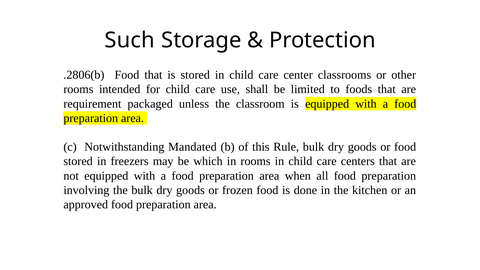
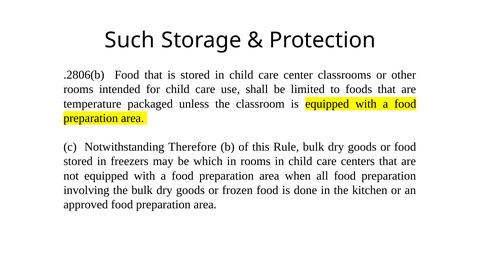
requirement: requirement -> temperature
Mandated: Mandated -> Therefore
